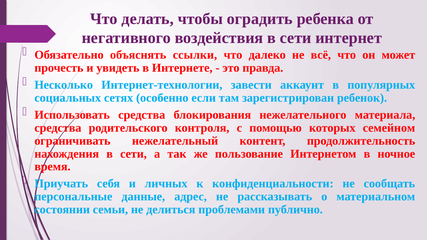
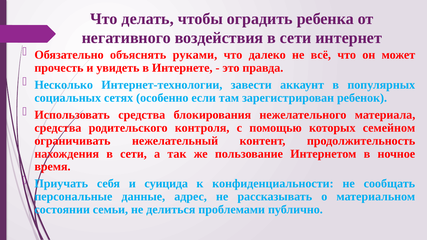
ссылки: ссылки -> руками
личных: личных -> суицида
